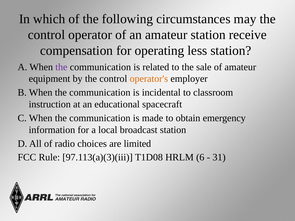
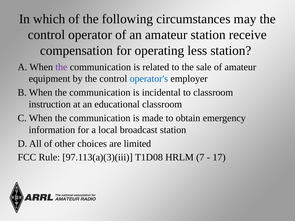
operator's colour: orange -> blue
educational spacecraft: spacecraft -> classroom
radio: radio -> other
6: 6 -> 7
31: 31 -> 17
